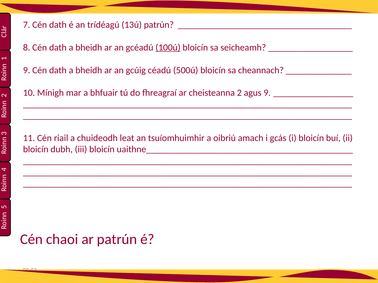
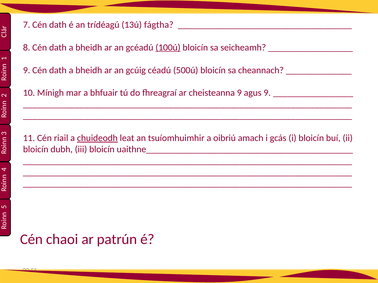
13ú patrún: patrún -> fágtha
cheisteanna 2: 2 -> 9
chuideodh underline: none -> present
